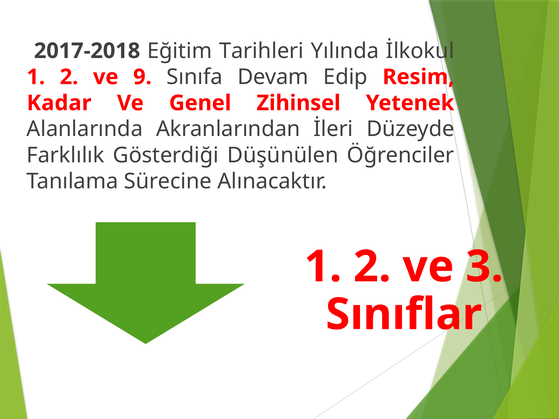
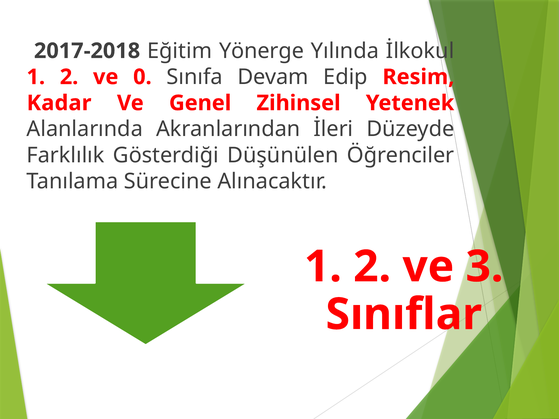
Tarihleri: Tarihleri -> Yönerge
9: 9 -> 0
